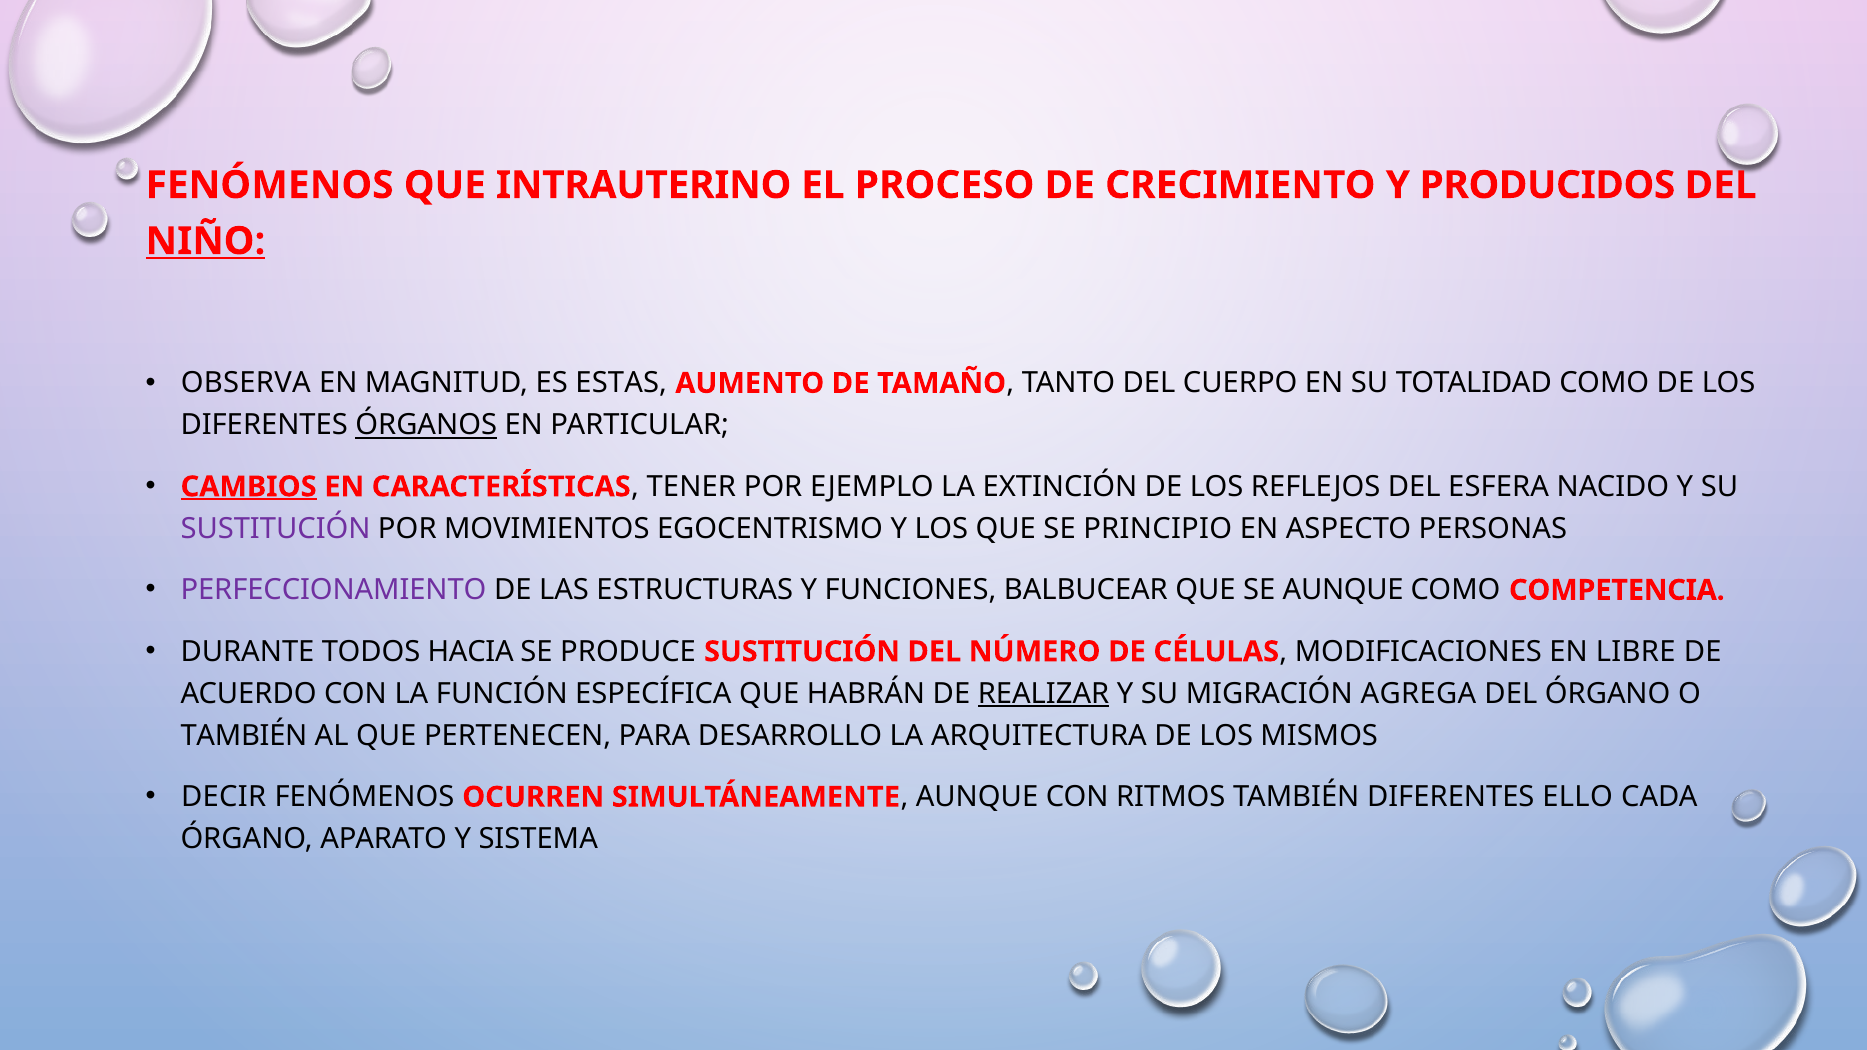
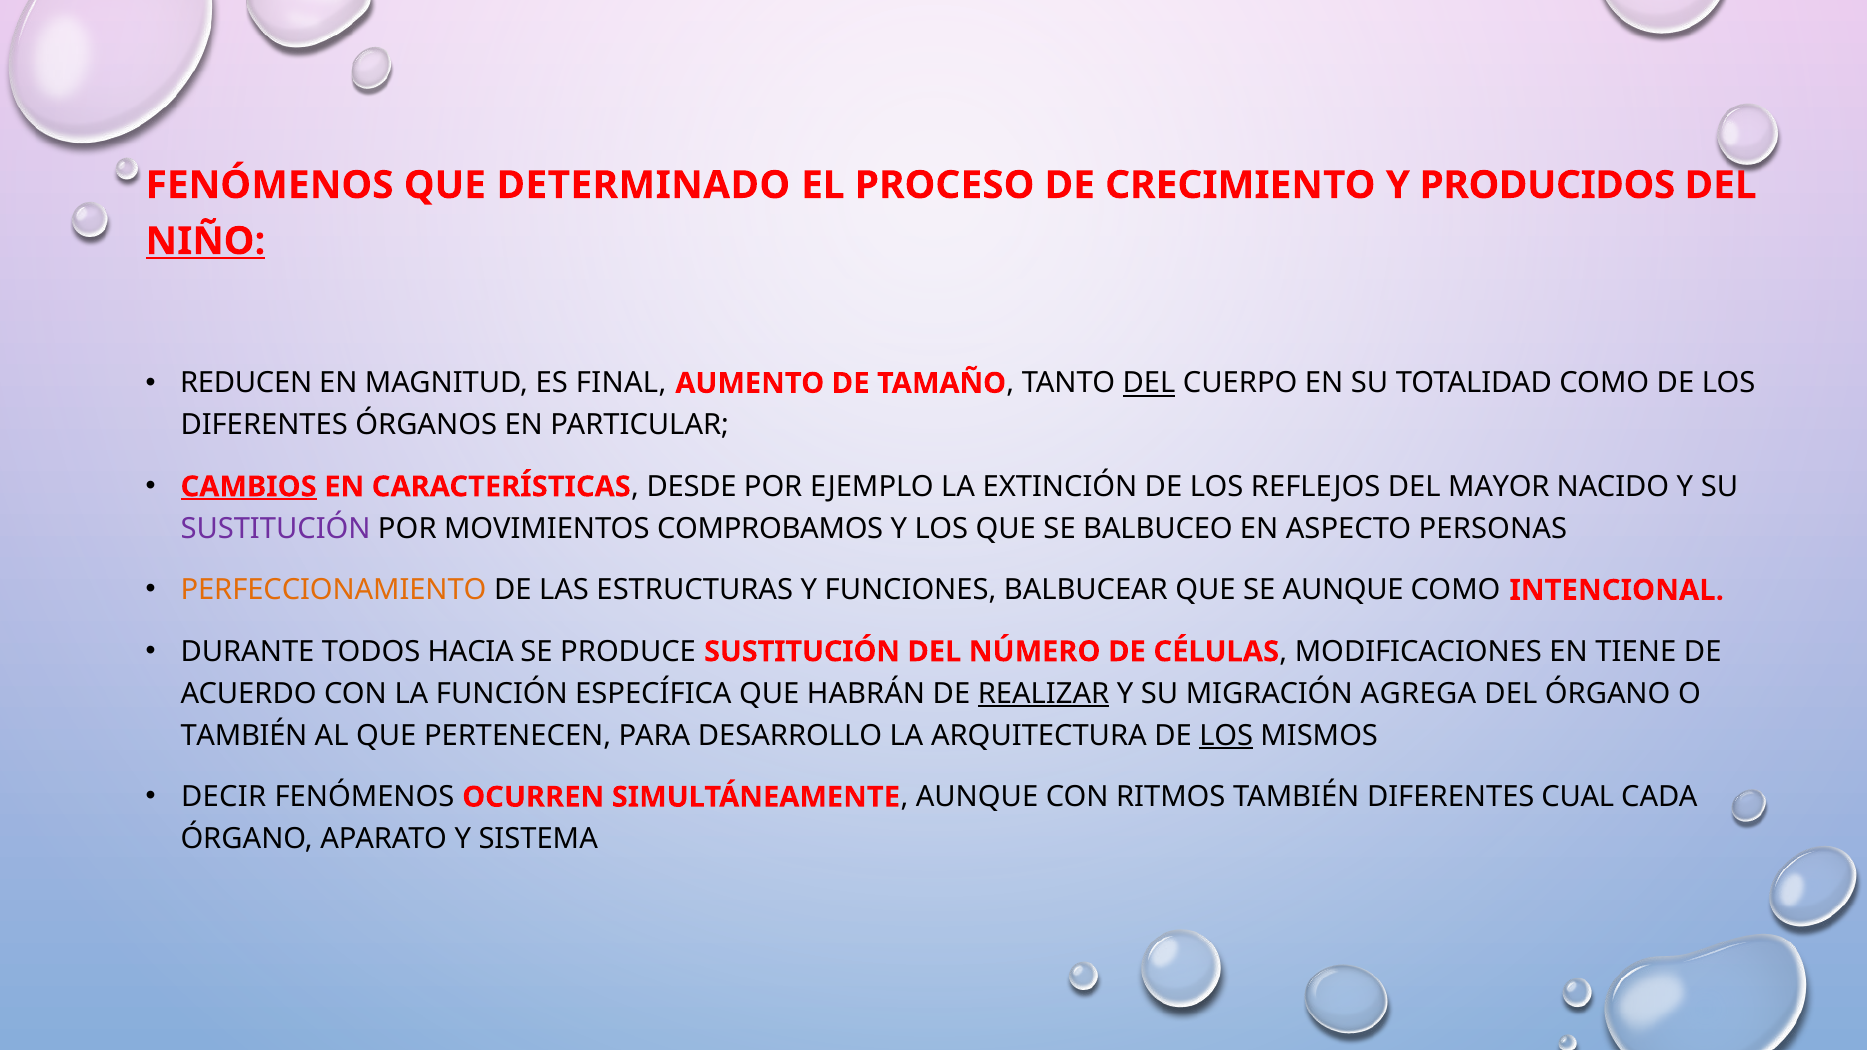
INTRAUTERINO: INTRAUTERINO -> DETERMINADO
OBSERVA: OBSERVA -> REDUCEN
ESTAS: ESTAS -> FINAL
DEL at (1149, 383) underline: none -> present
ÓRGANOS underline: present -> none
TENER: TENER -> DESDE
ESFERA: ESFERA -> MAYOR
EGOCENTRISMO: EGOCENTRISMO -> COMPROBAMOS
PRINCIPIO: PRINCIPIO -> BALBUCEO
PERFECCIONAMIENTO colour: purple -> orange
COMPETENCIA: COMPETENCIA -> INTENCIONAL
LIBRE: LIBRE -> TIENE
LOS at (1226, 736) underline: none -> present
ELLO: ELLO -> CUAL
